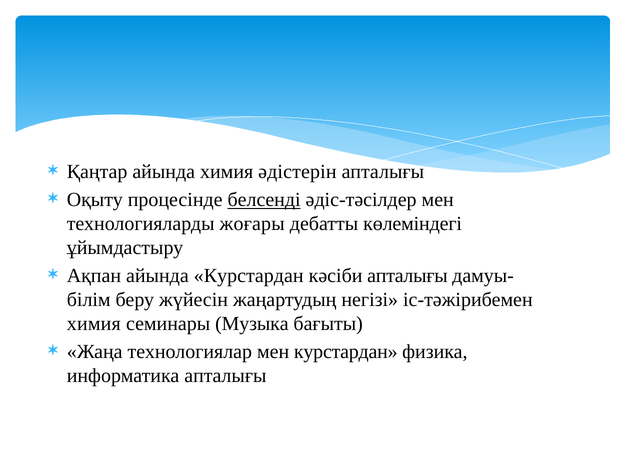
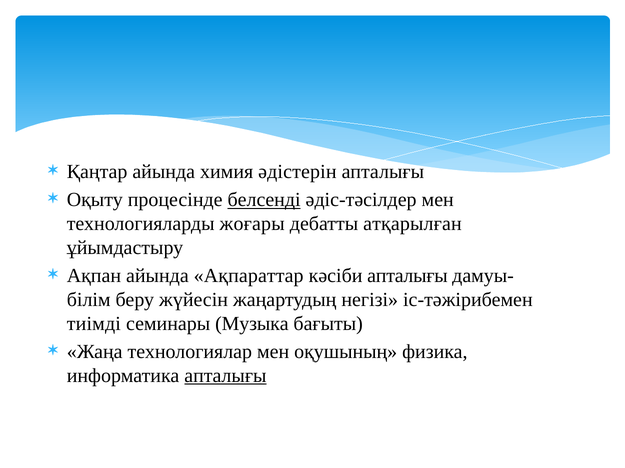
көлеміндегі: көлеміндегі -> атқарылған
айында Курстардан: Курстардан -> Ақпараттар
химия at (94, 324): химия -> тиімді
мен курстардан: курстардан -> оқушының
апталығы at (225, 376) underline: none -> present
